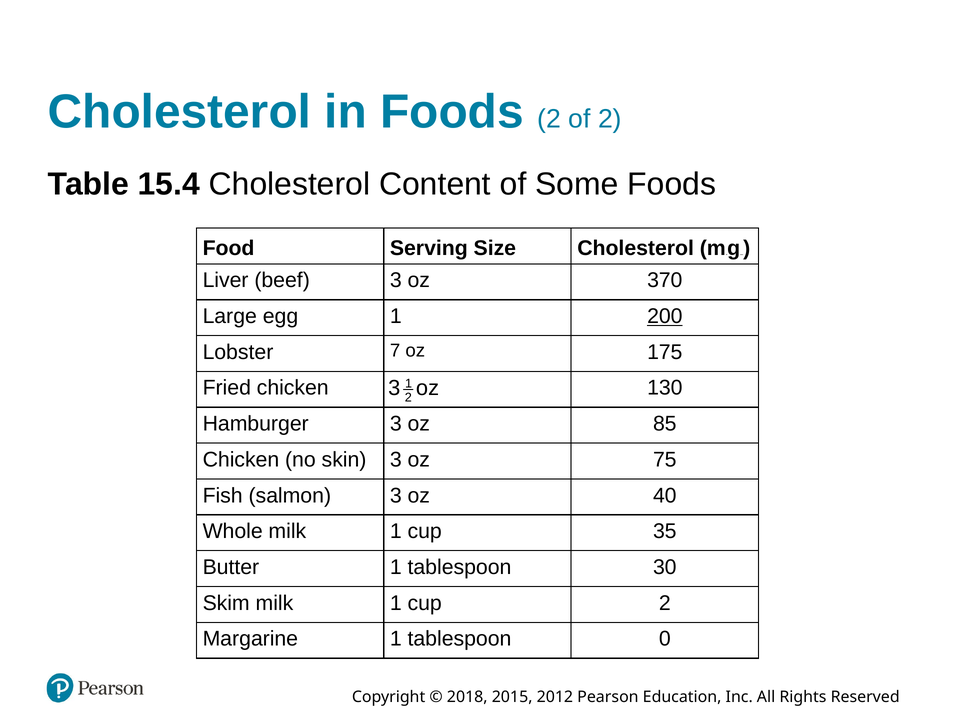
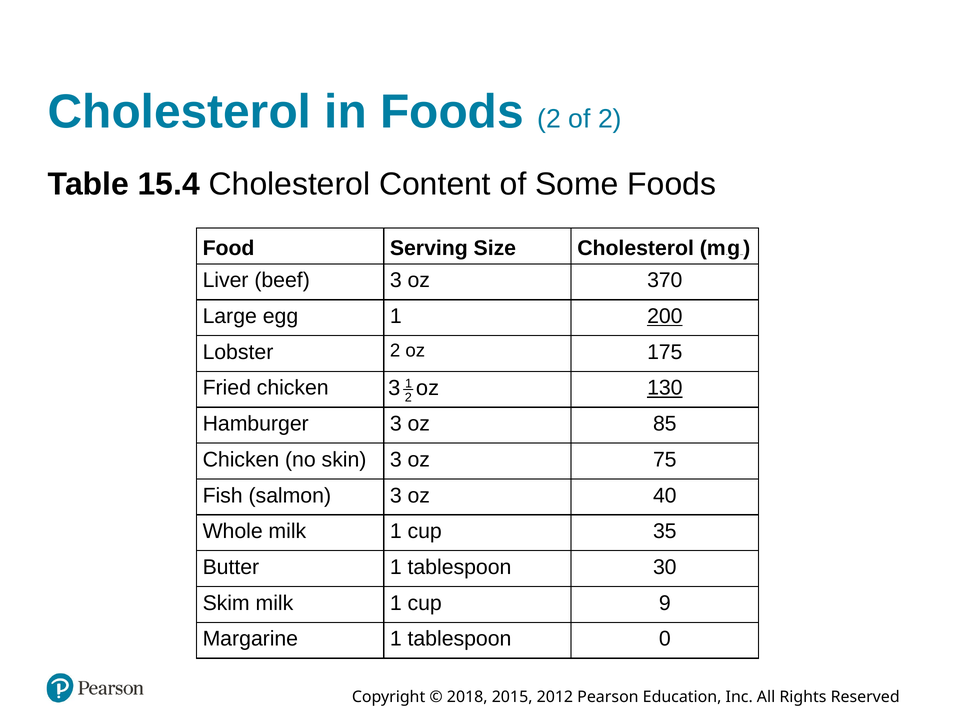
Lobster 7: 7 -> 2
130 underline: none -> present
cup 2: 2 -> 9
